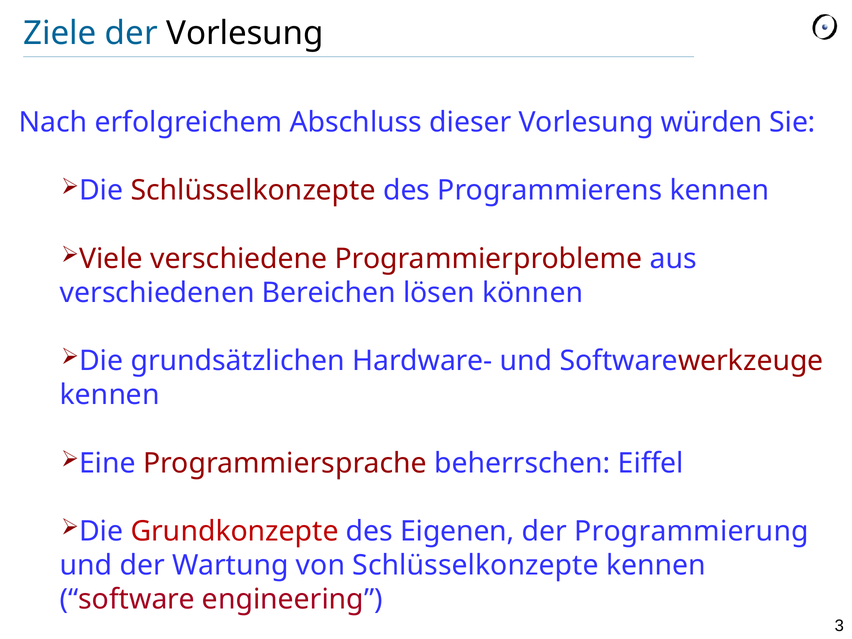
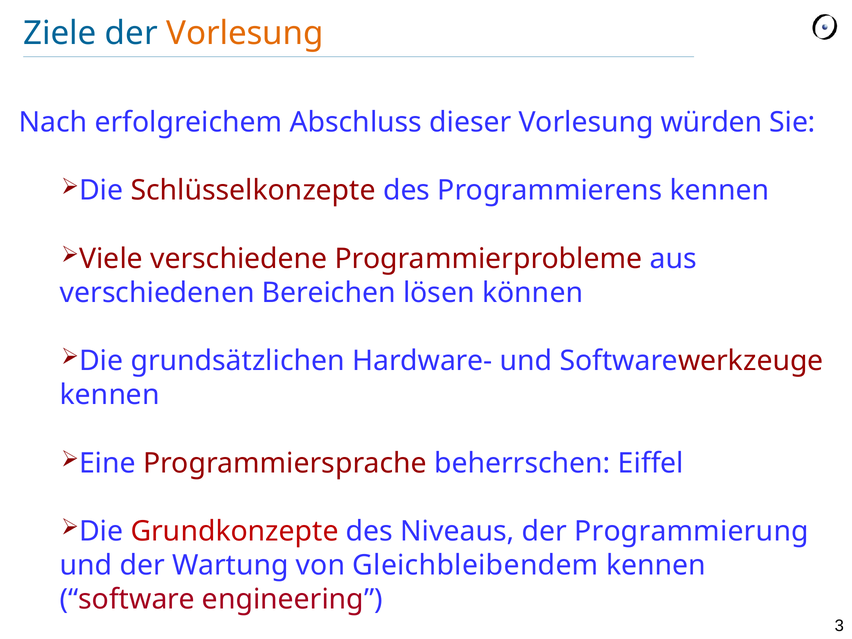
Vorlesung at (245, 33) colour: black -> orange
Eigenen: Eigenen -> Niveaus
von Schlüsselkonzepte: Schlüsselkonzepte -> Gleichbleibendem
